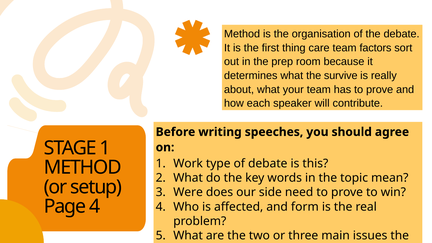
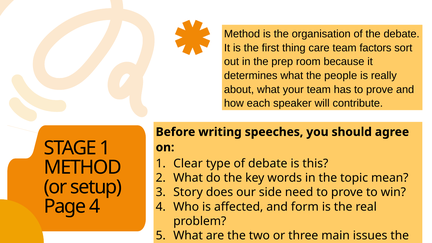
survive: survive -> people
Work: Work -> Clear
Were: Were -> Story
